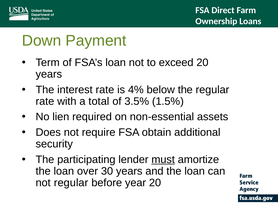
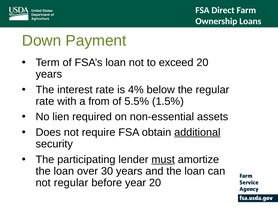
total: total -> from
3.5%: 3.5% -> 5.5%
additional underline: none -> present
